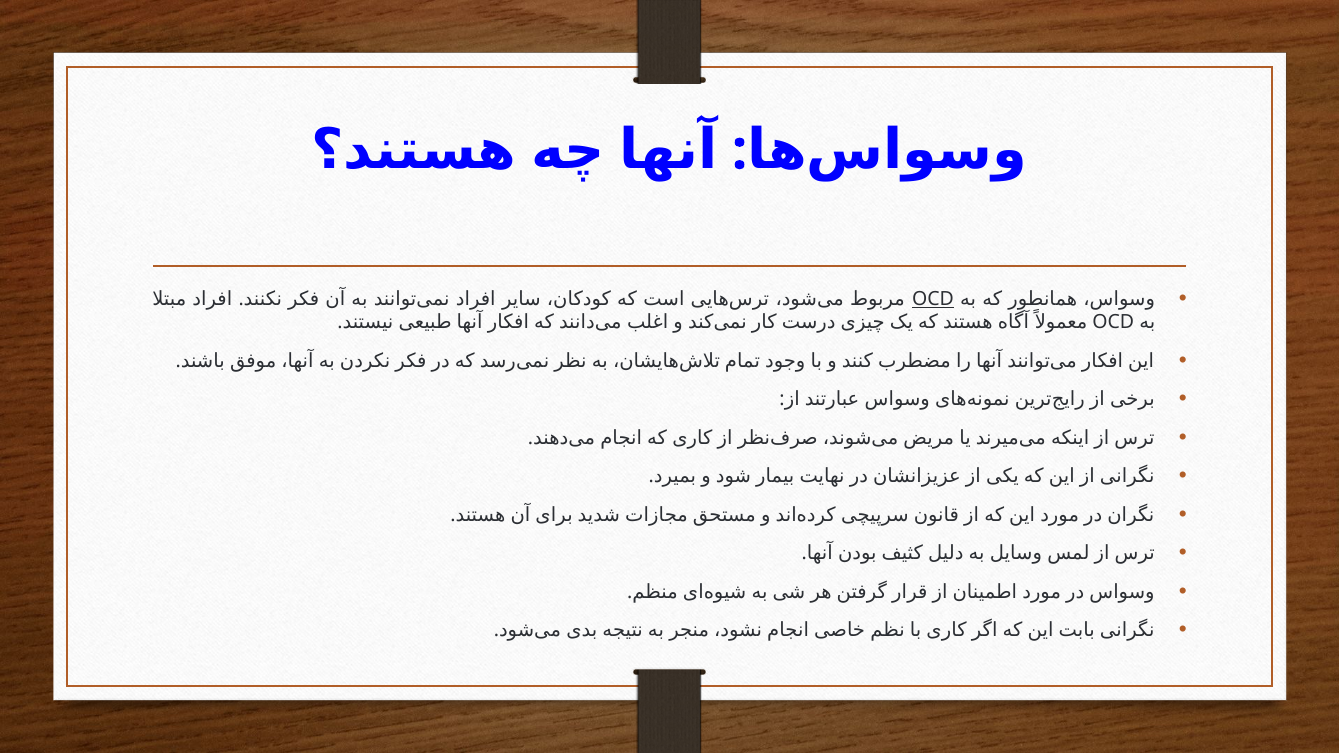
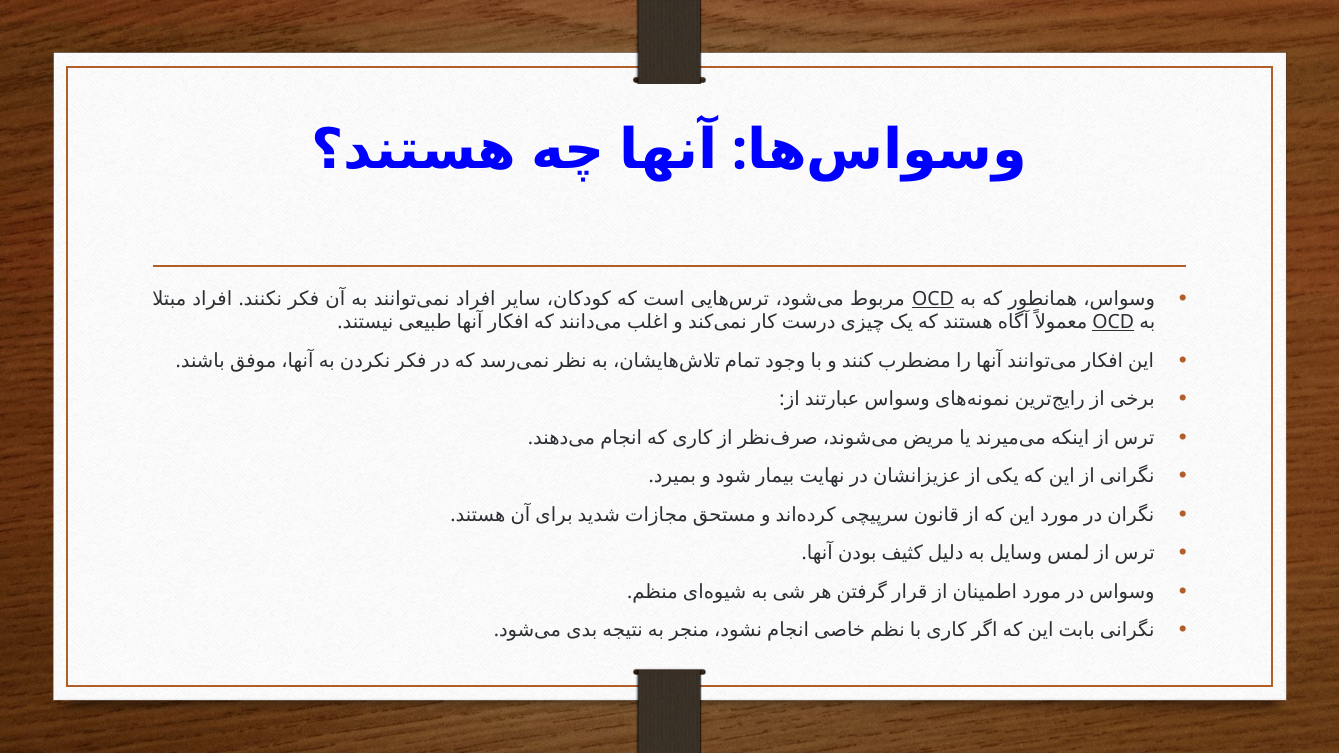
OCD at (1113, 322) underline: none -> present
